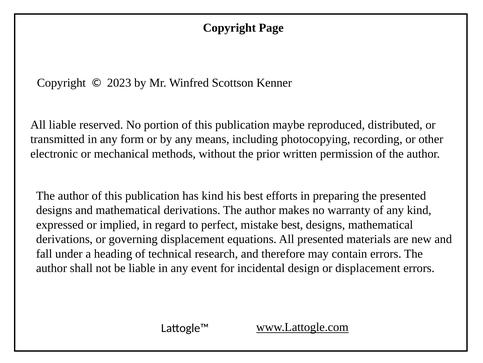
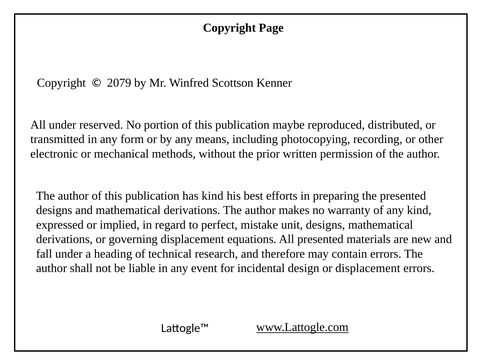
2023: 2023 -> 2079
All liable: liable -> under
mistake best: best -> unit
